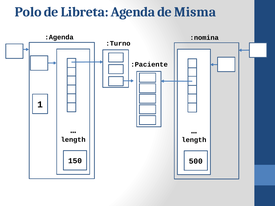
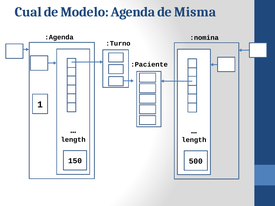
Polo: Polo -> Cual
Libreta: Libreta -> Modelo
